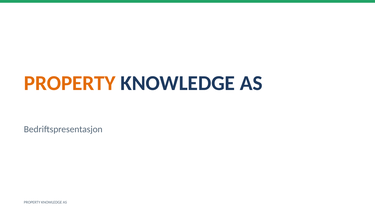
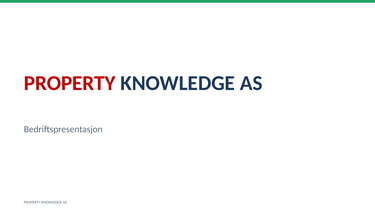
PROPERTY at (70, 83) colour: orange -> red
